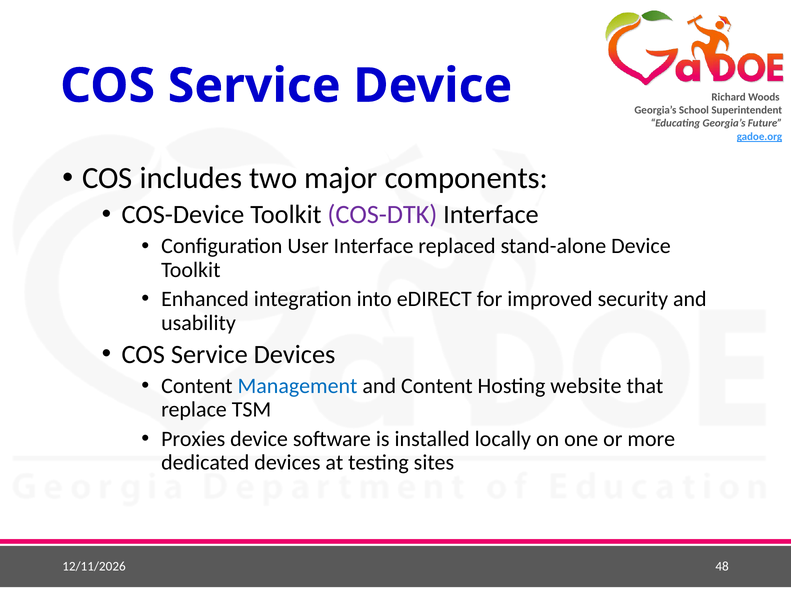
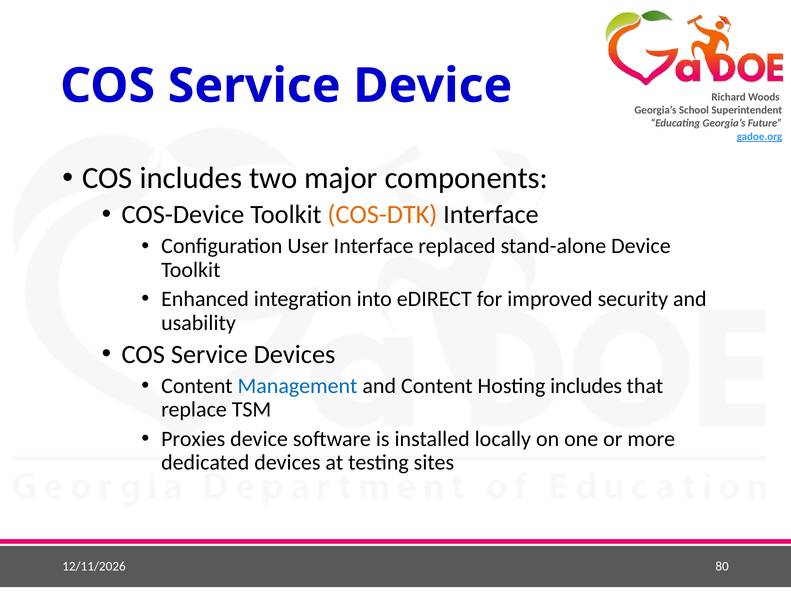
COS-DTK colour: purple -> orange
Hosting website: website -> includes
48: 48 -> 80
